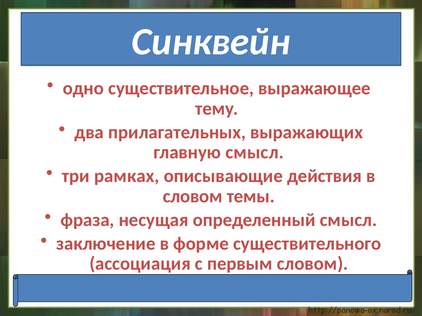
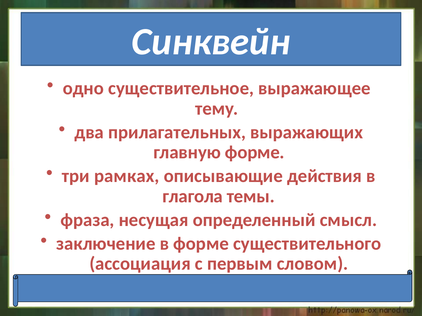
главную смысл: смысл -> форме
словом at (193, 197): словом -> глагола
